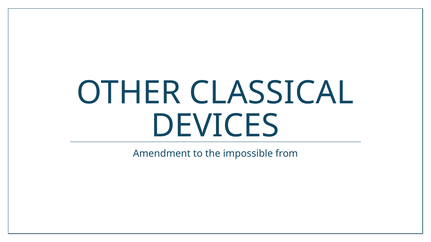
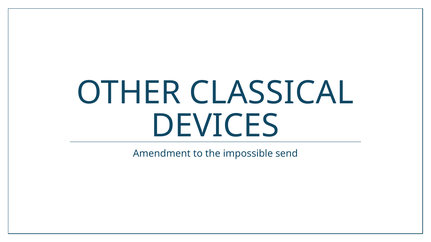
from: from -> send
